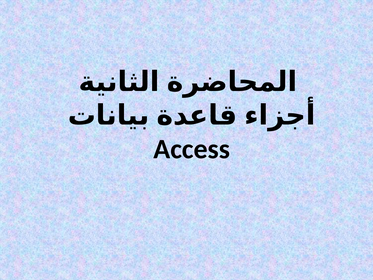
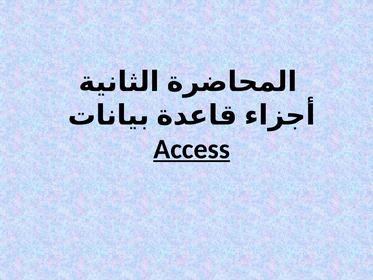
Access underline: none -> present
